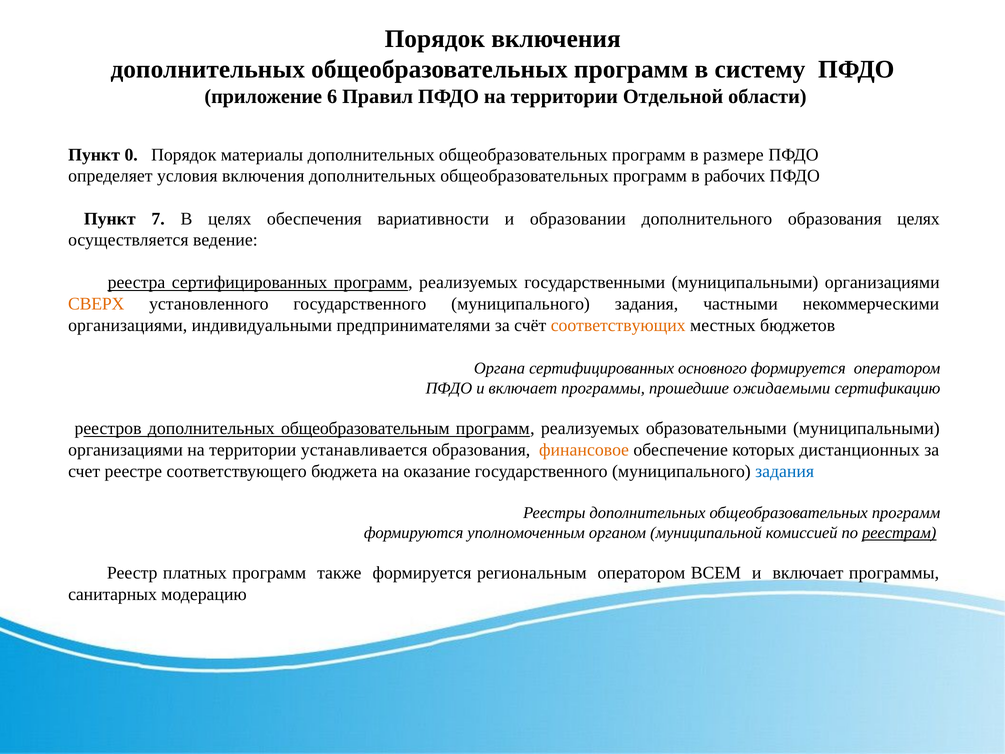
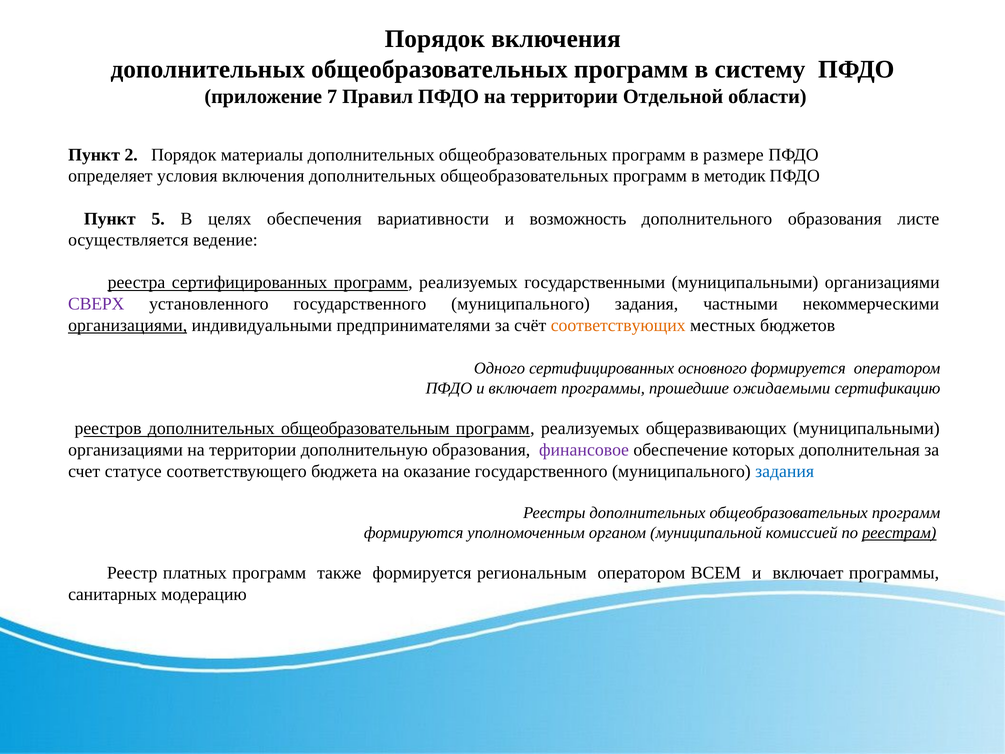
6: 6 -> 7
0: 0 -> 2
рабочих: рабочих -> методик
7: 7 -> 5
образовании: образовании -> возможность
образования целях: целях -> листе
СВЕРХ colour: orange -> purple
организациями at (128, 325) underline: none -> present
Органа: Органа -> Одного
образовательными: образовательными -> общеразвивающих
устанавливается: устанавливается -> дополнительную
финансовое colour: orange -> purple
дистанционных: дистанционных -> дополнительная
реестре: реестре -> статусе
